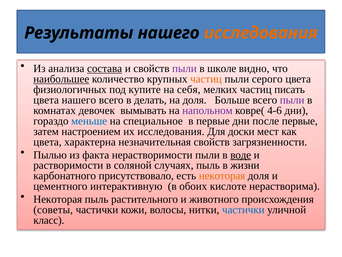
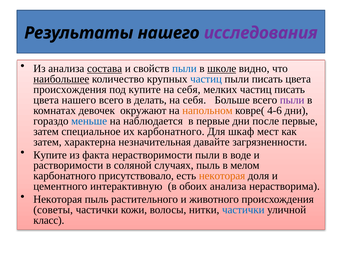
исследования at (261, 33) colour: orange -> purple
пыли at (184, 68) colour: purple -> blue
школе underline: none -> present
частиц at (206, 79) colour: orange -> blue
пыли серого: серого -> писать
физиологичных at (70, 89): физиологичных -> происхождения
доля at (195, 100): доля -> себя
вымывать: вымывать -> окружают
напольном colour: purple -> orange
специальное: специальное -> наблюдается
настроением: настроением -> специальное
их исследования: исследования -> карбонатного
доски: доски -> шкаф
цвета at (47, 142): цвета -> затем
незначительная свойств: свойств -> давайте
Пылью at (50, 155): Пылью -> Купите
воде underline: present -> none
жизни: жизни -> мелом
обоих кислоте: кислоте -> анализа
